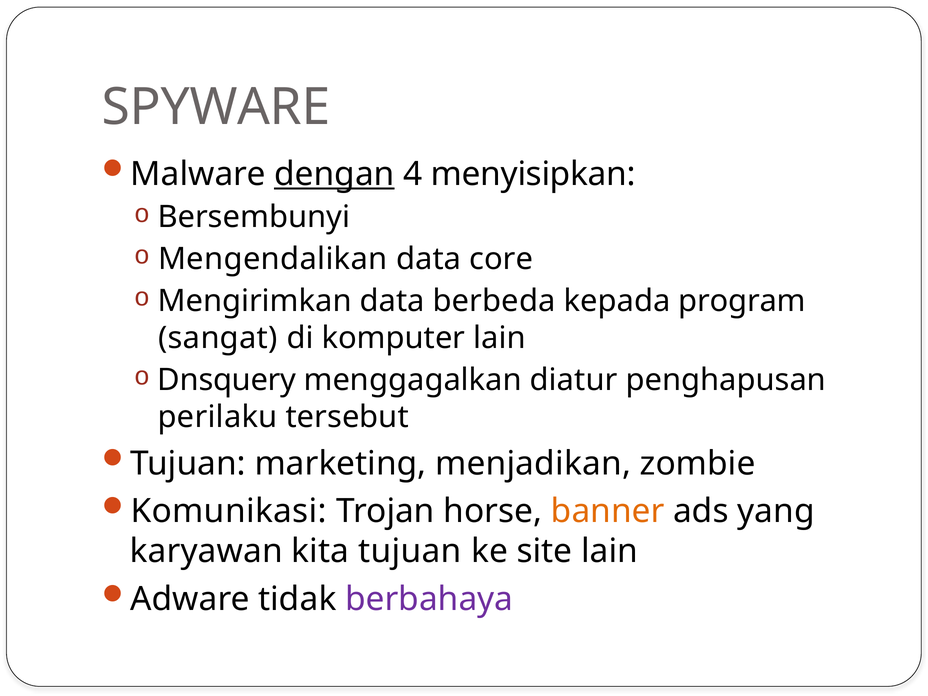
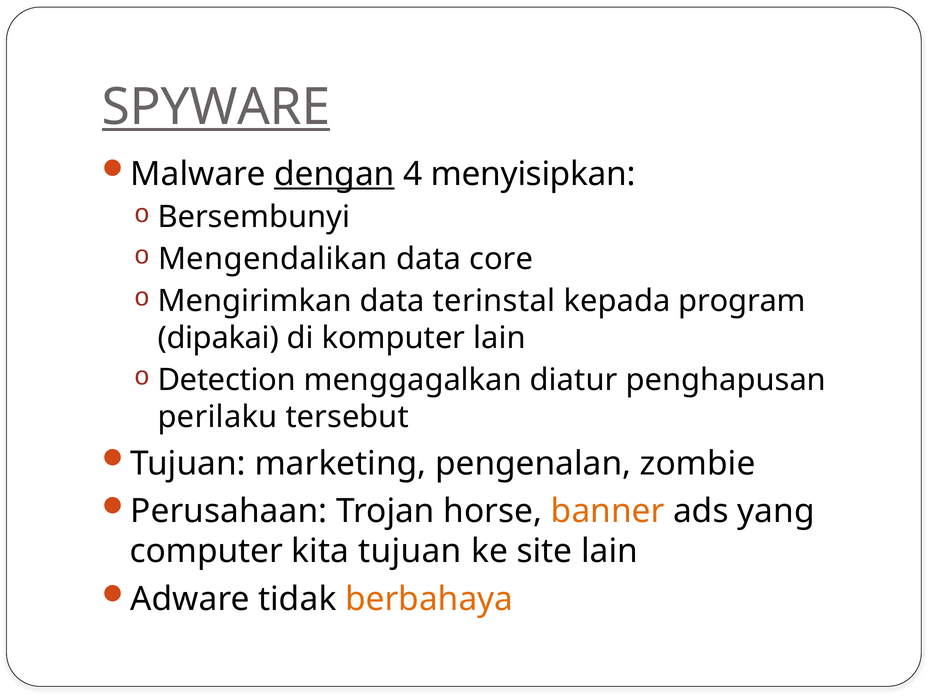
SPYWARE underline: none -> present
berbeda: berbeda -> terinstal
sangat: sangat -> dipakai
Dnsquery: Dnsquery -> Detection
menjadikan: menjadikan -> pengenalan
Komunikasi: Komunikasi -> Perusahaan
karyawan: karyawan -> computer
berbahaya colour: purple -> orange
